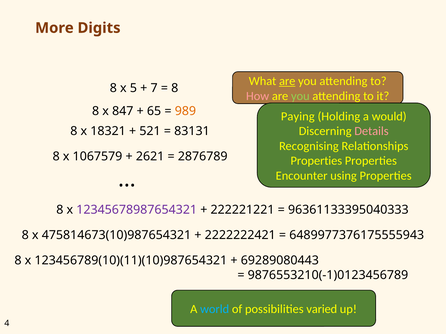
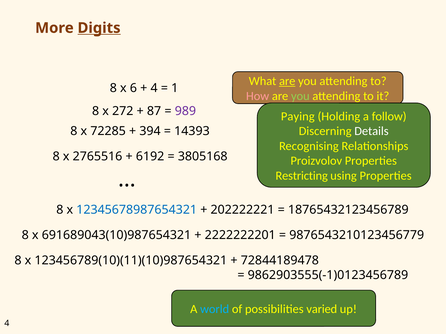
Digits underline: none -> present
5: 5 -> 6
7 at (154, 88): 7 -> 4
8 at (175, 88): 8 -> 1
847: 847 -> 272
65: 65 -> 87
989 colour: orange -> purple
would: would -> follow
Details colour: pink -> white
18321: 18321 -> 72285
521: 521 -> 394
83131: 83131 -> 14393
1067579: 1067579 -> 2765516
2621: 2621 -> 6192
2876789: 2876789 -> 3805168
Properties at (316, 161): Properties -> Proizvolov
Encounter: Encounter -> Restricting
12345678987654321 colour: purple -> blue
222221221: 222221221 -> 202222221
96361133395040333: 96361133395040333 -> 18765432123456789
475814673(10)987654321: 475814673(10)987654321 -> 691689043(10)987654321
2222222421: 2222222421 -> 2222222201
6489977376175555943: 6489977376175555943 -> 9876543210123456779
69289080443: 69289080443 -> 72844189478
9876553210(-1)0123456789: 9876553210(-1)0123456789 -> 9862903555(-1)0123456789
